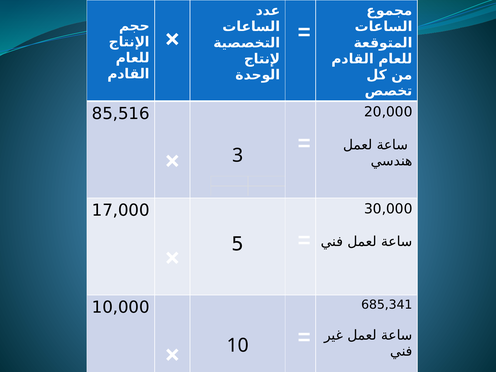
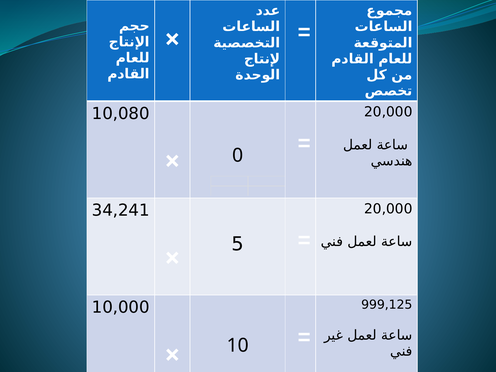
85,516: 85,516 -> 10,080
3: 3 -> 0
30,000 at (388, 209): 30,000 -> 20,000
17,000: 17,000 -> 34,241
685,341: 685,341 -> 999,125
